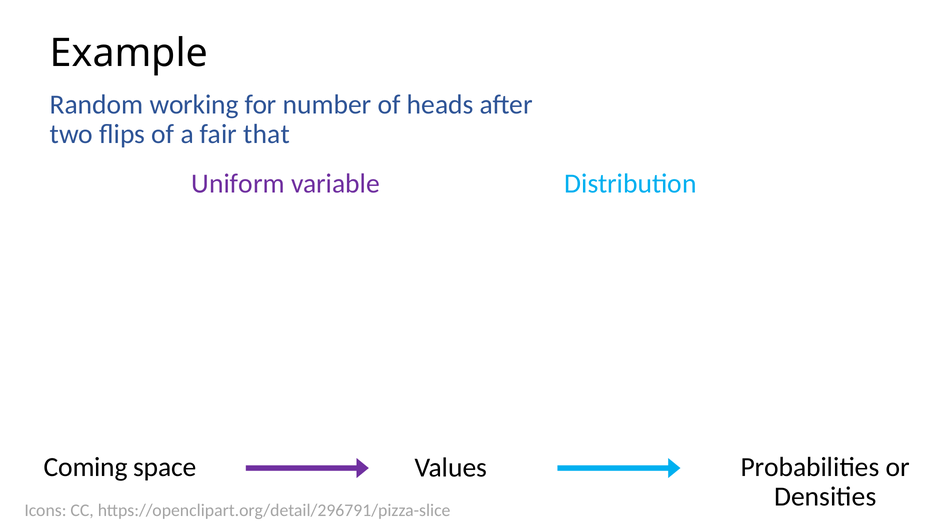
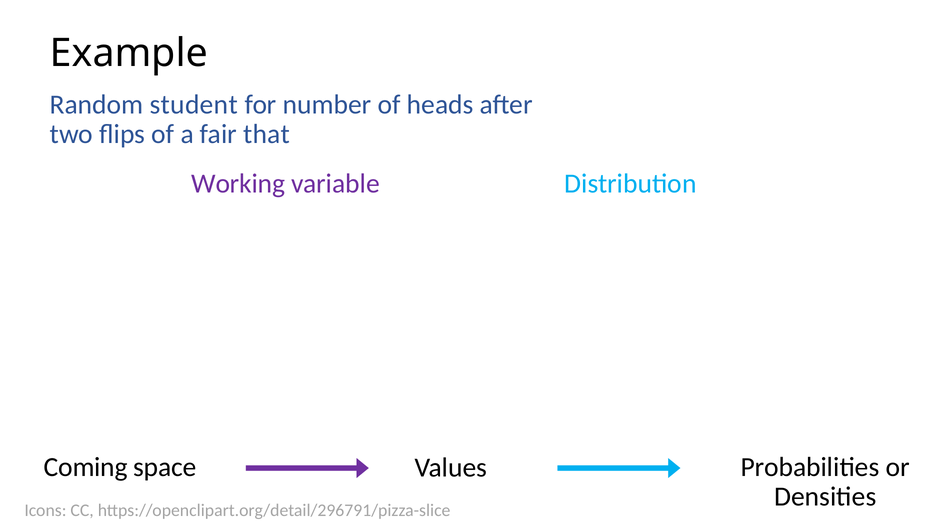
working: working -> student
Uniform: Uniform -> Working
